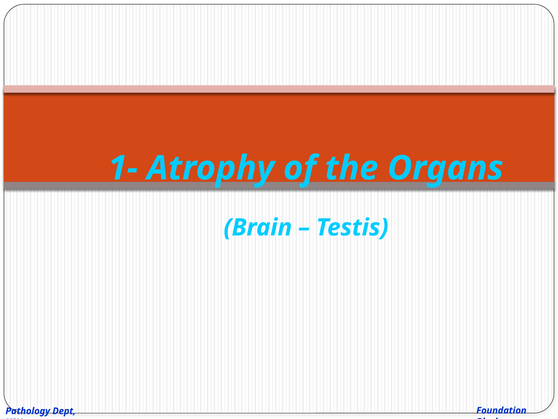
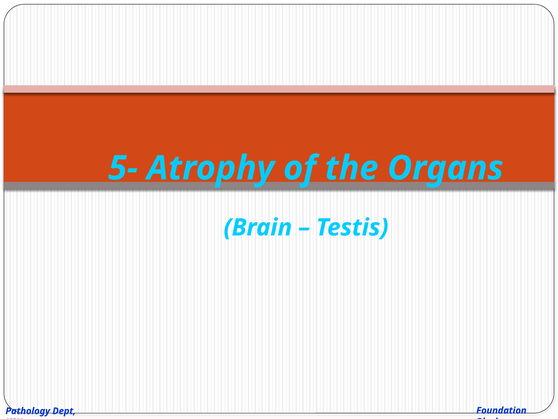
1-: 1- -> 5-
